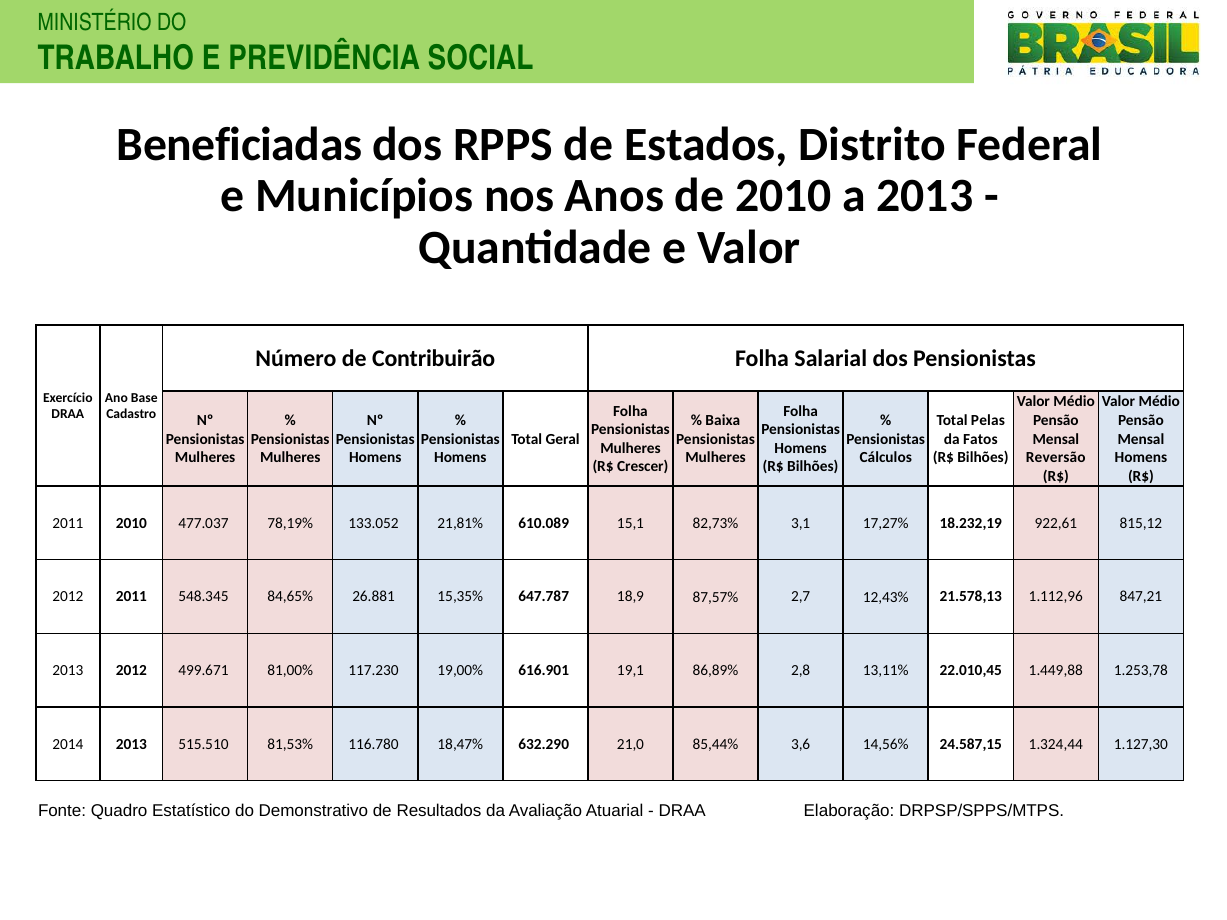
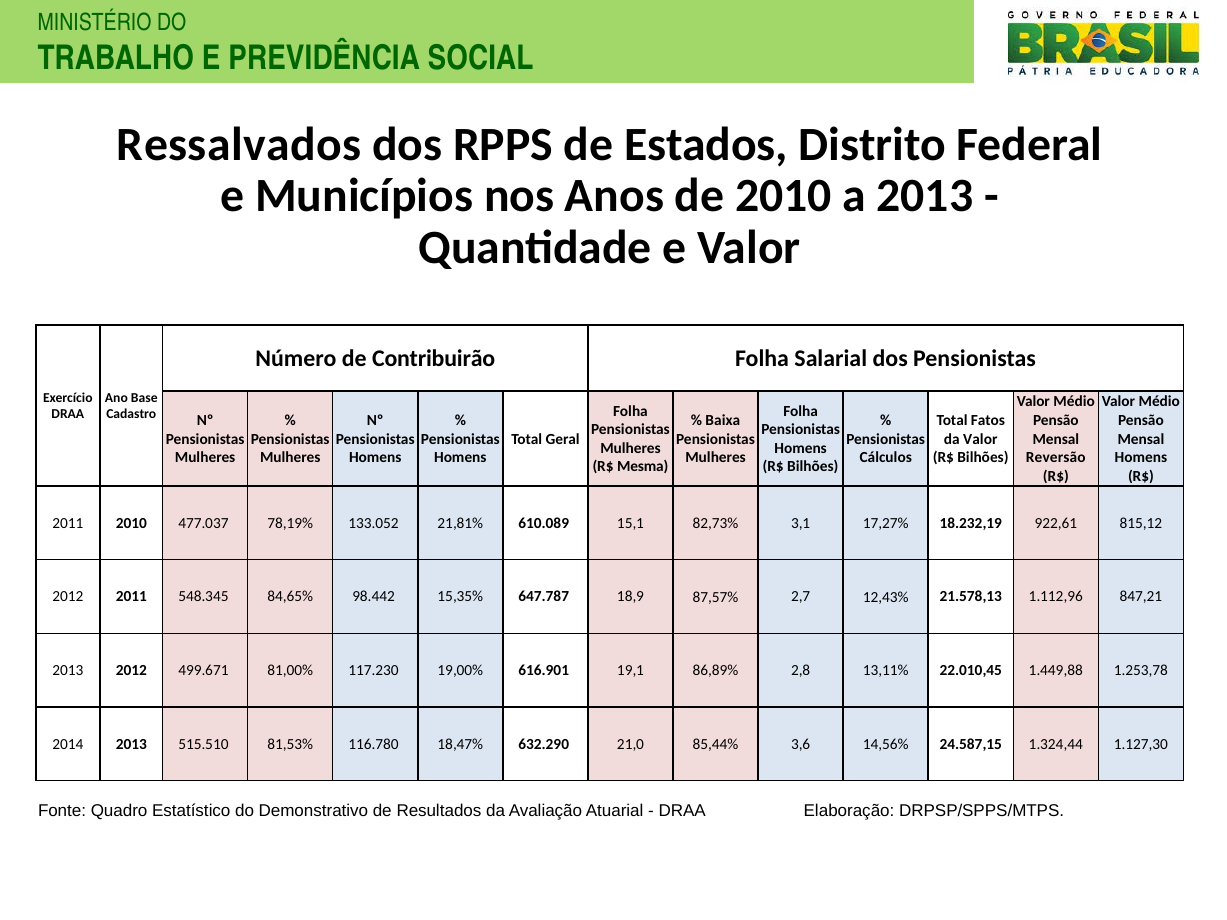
Beneficiadas: Beneficiadas -> Ressalvados
Pelas: Pelas -> Fatos
da Fatos: Fatos -> Valor
Crescer: Crescer -> Mesma
26.881: 26.881 -> 98.442
